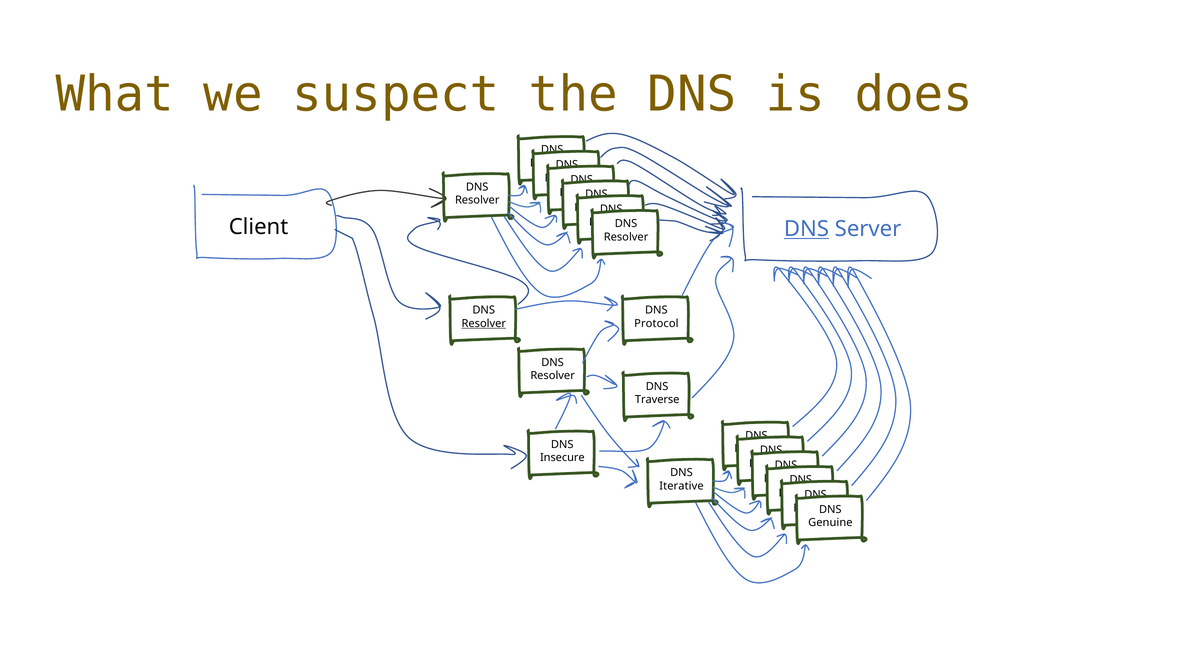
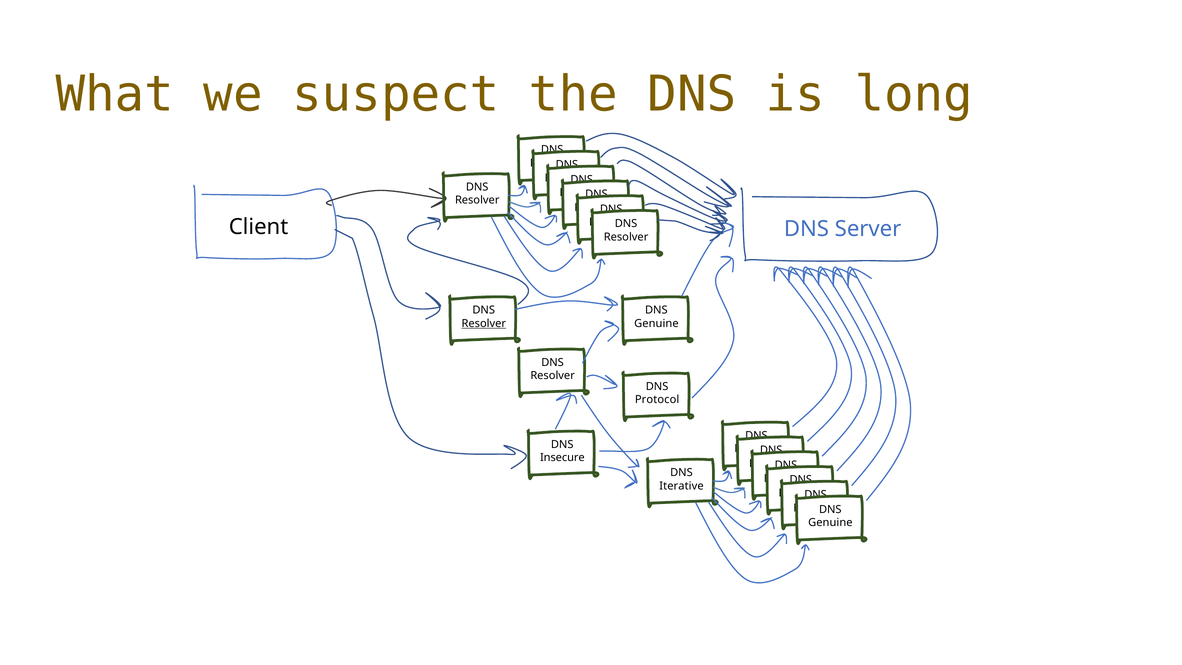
does: does -> long
DNS at (806, 229) underline: present -> none
Protocol at (656, 323): Protocol -> Genuine
Traverse: Traverse -> Protocol
